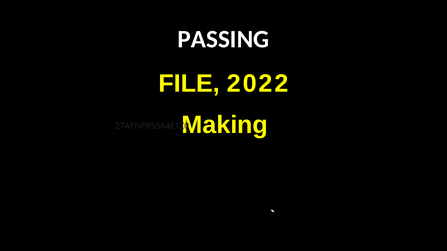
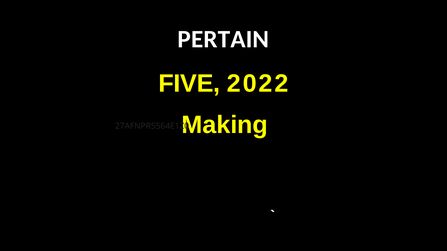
PASSING: PASSING -> PERTAIN
FILE: FILE -> FIVE
